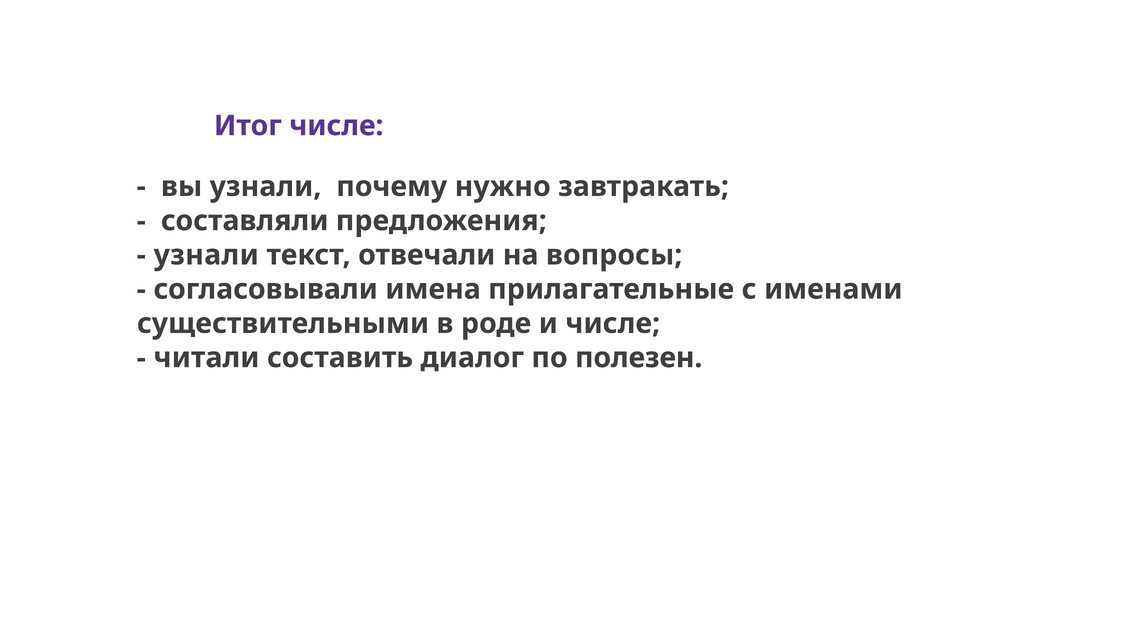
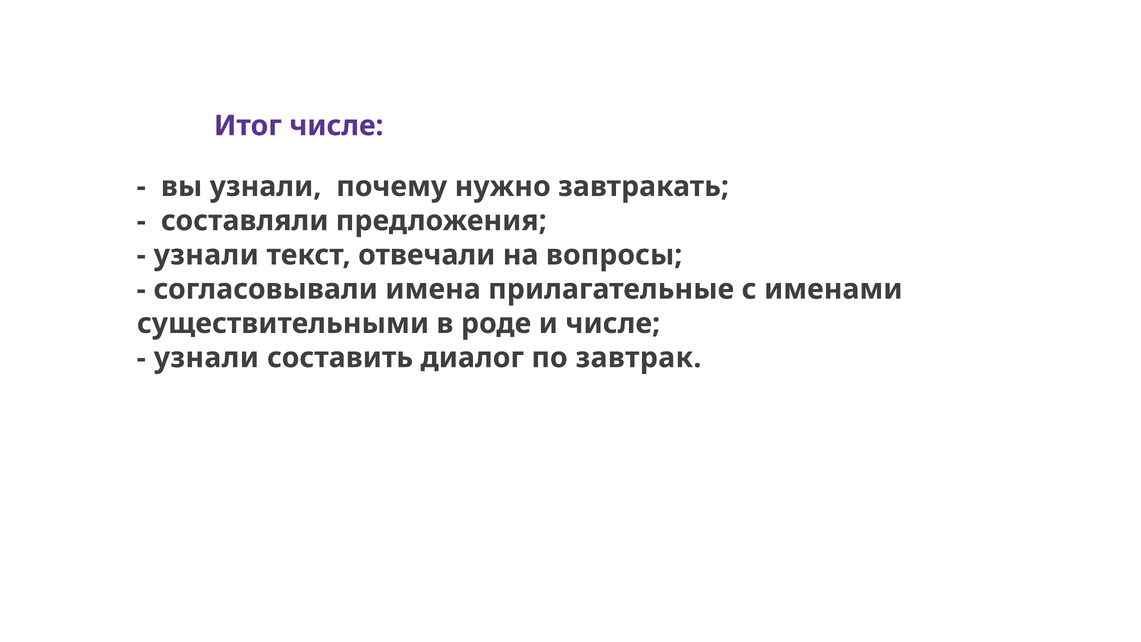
читали at (206, 358): читали -> узнали
полезен: полезен -> завтрак
